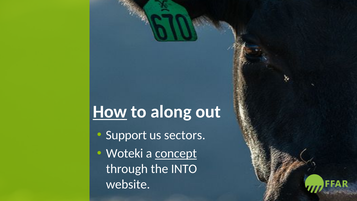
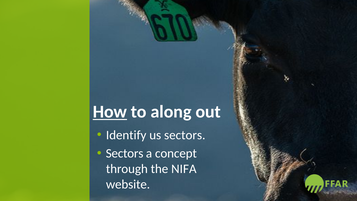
Support: Support -> Identify
Woteki at (125, 153): Woteki -> Sectors
concept underline: present -> none
INTO: INTO -> NIFA
